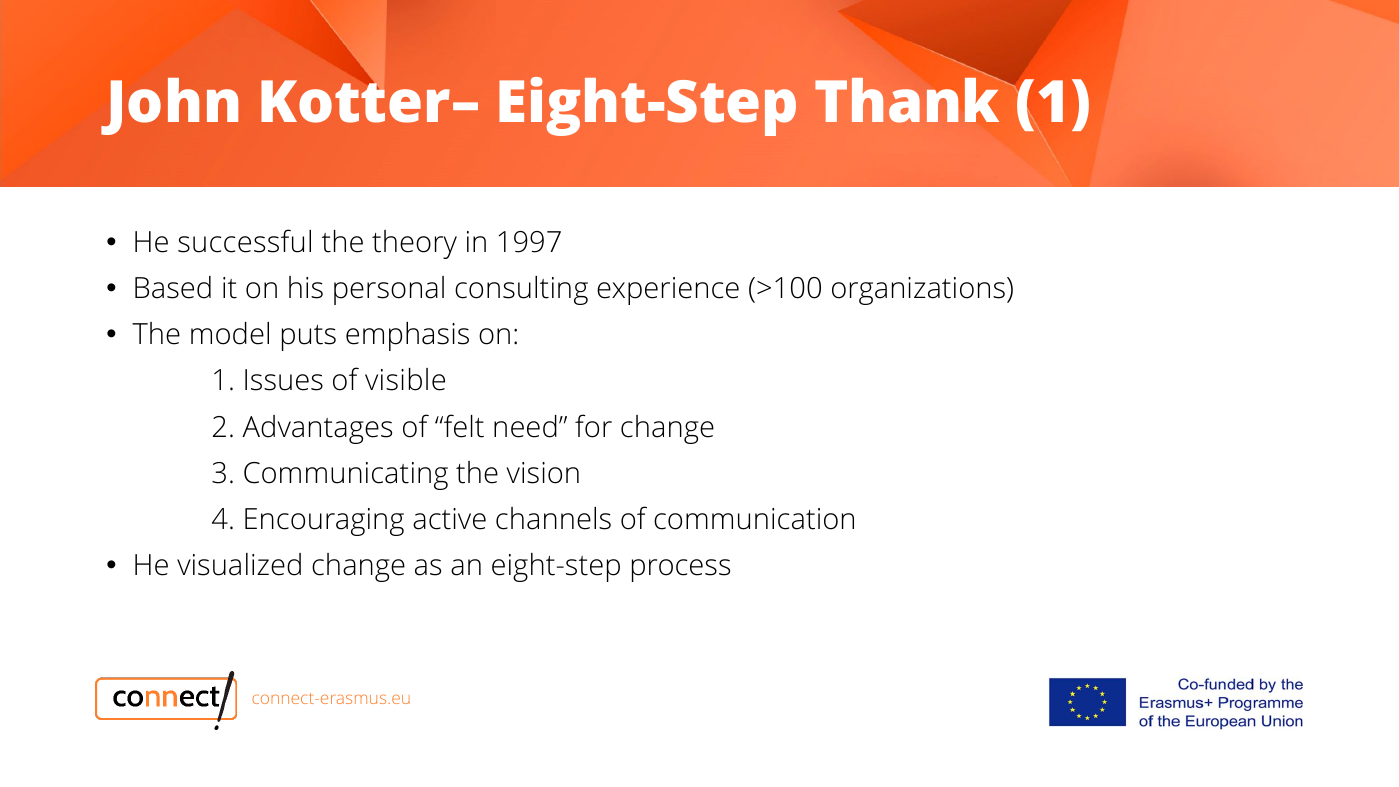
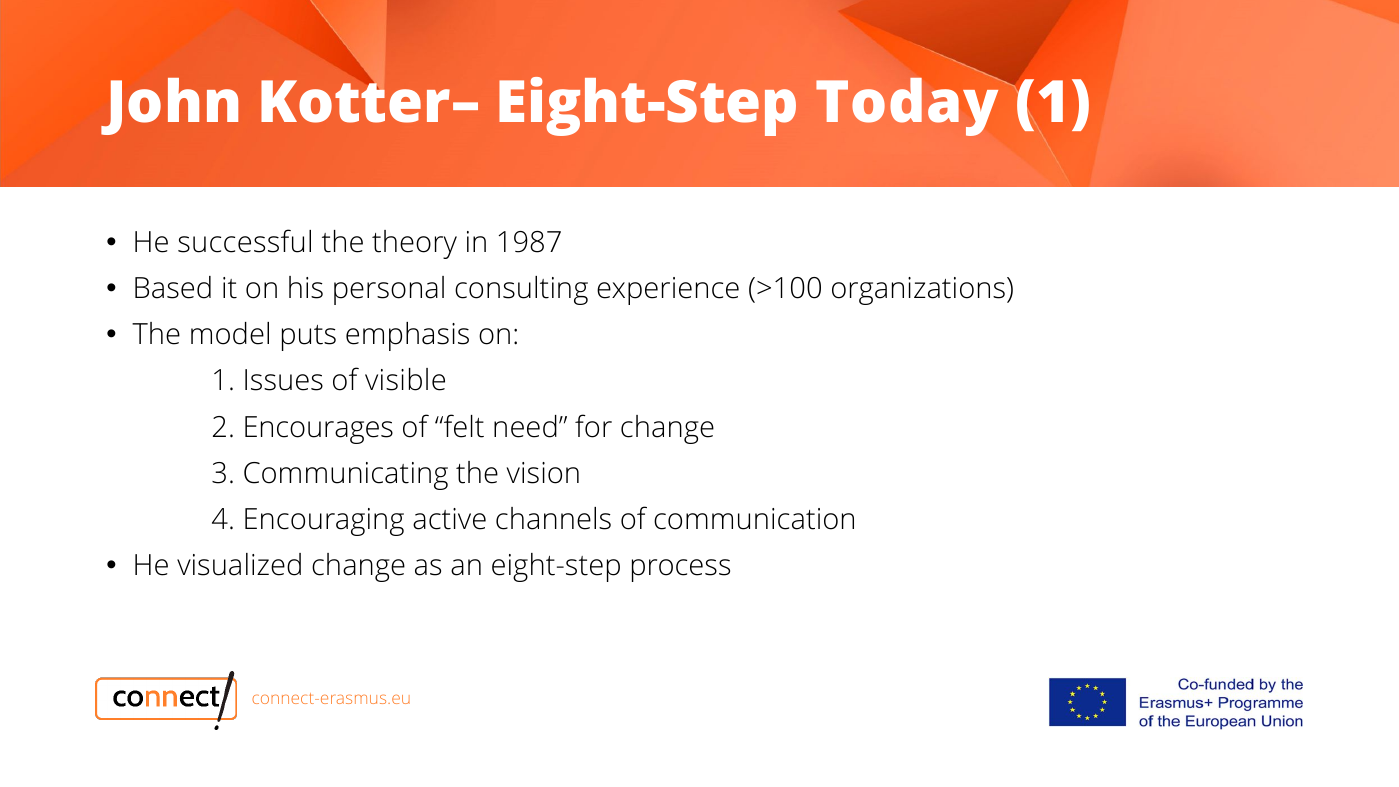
Thank: Thank -> Today
1997: 1997 -> 1987
Advantages: Advantages -> Encourages
